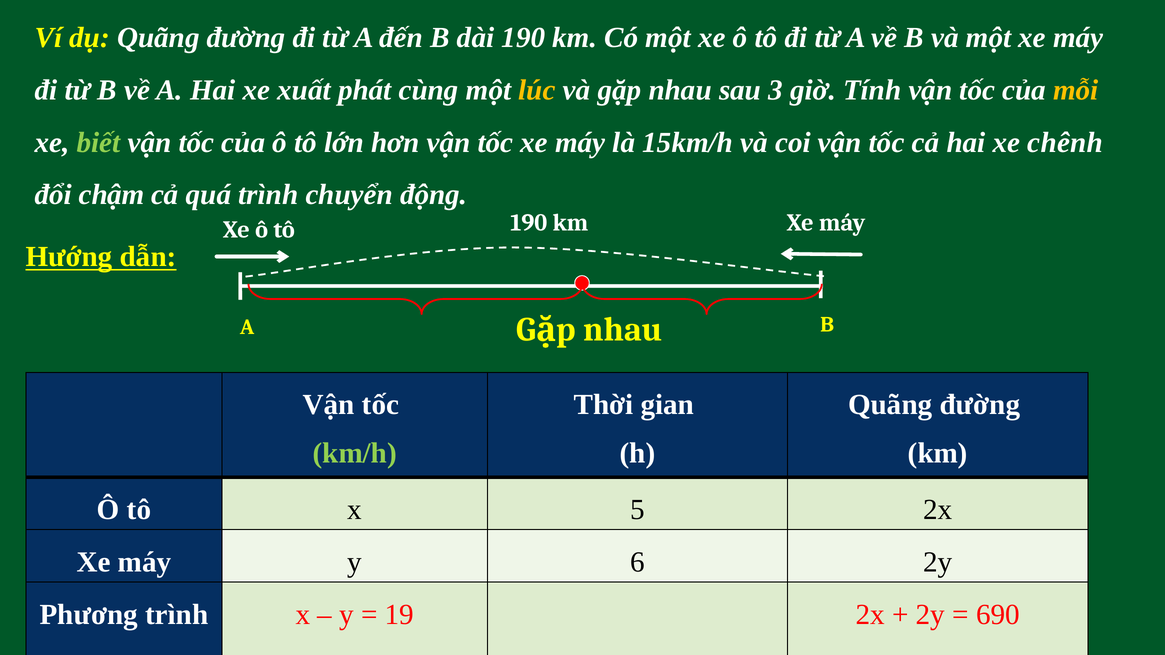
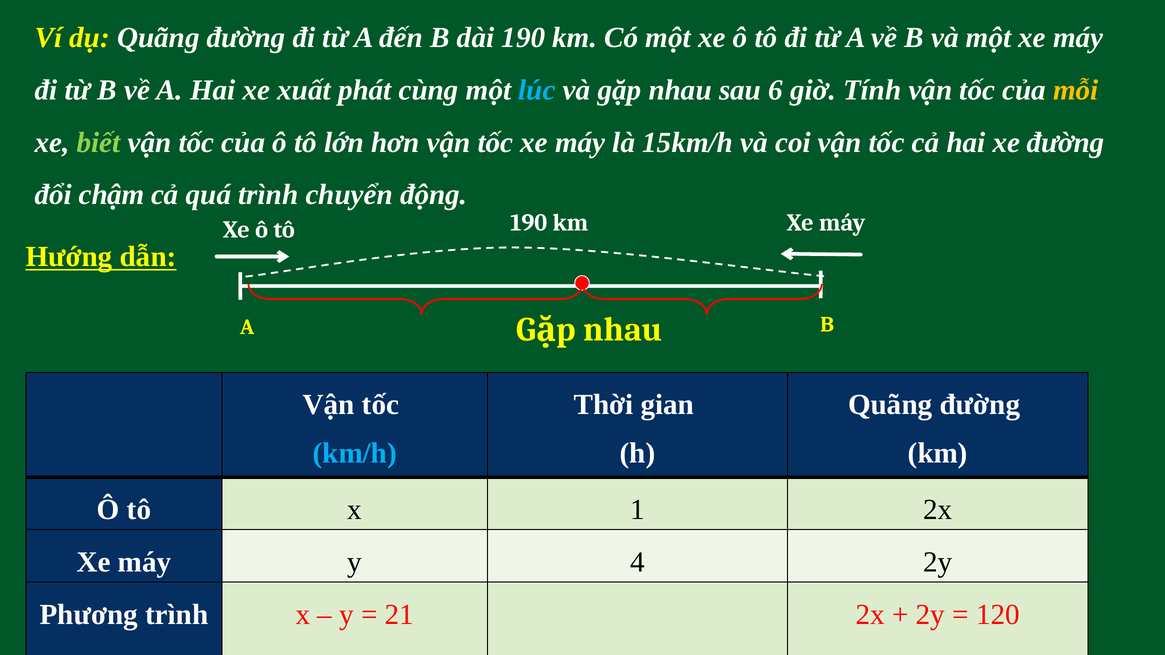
lúc colour: yellow -> light blue
3: 3 -> 6
xe chênh: chênh -> đường
km/h colour: light green -> light blue
5: 5 -> 1
6: 6 -> 4
19: 19 -> 21
690: 690 -> 120
